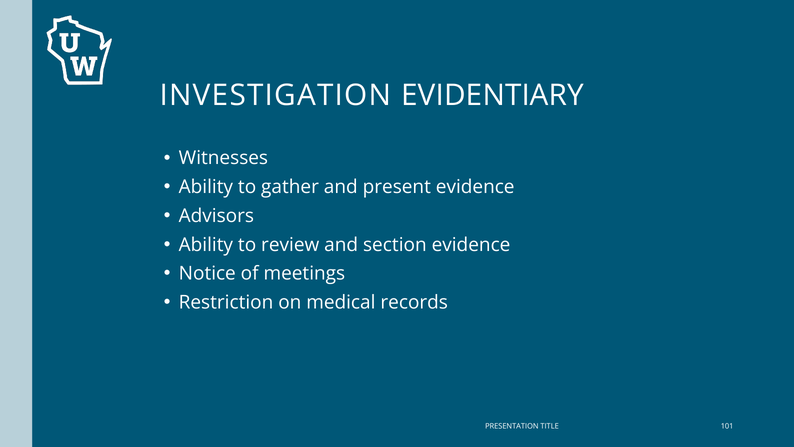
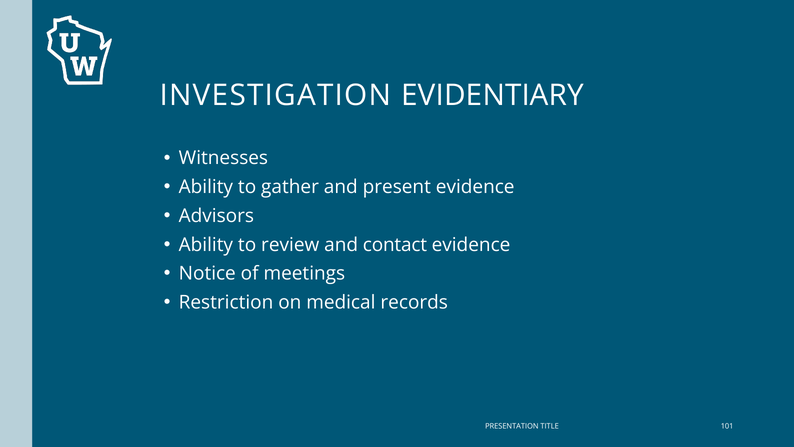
section: section -> contact
